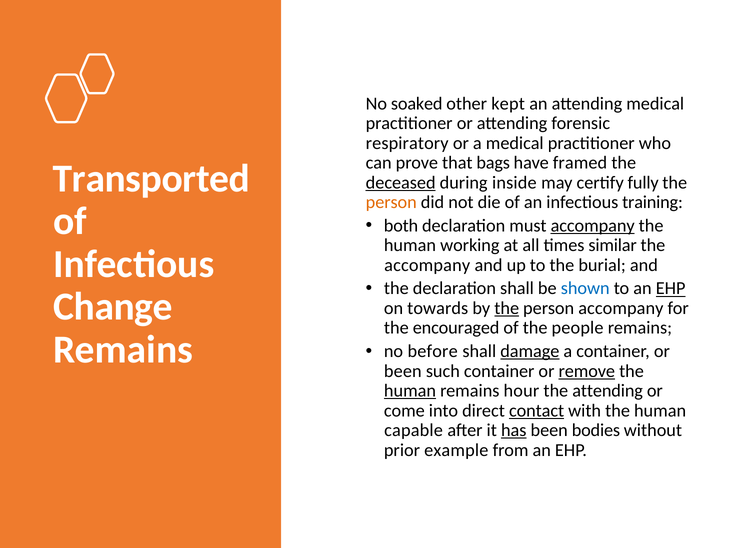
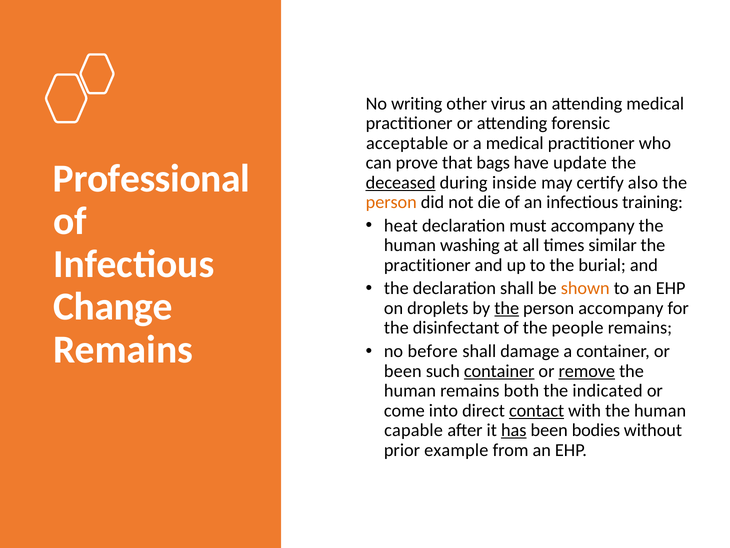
soaked: soaked -> writing
kept: kept -> virus
respiratory: respiratory -> acceptable
framed: framed -> update
Transported: Transported -> Professional
fully: fully -> also
both: both -> heat
accompany at (593, 225) underline: present -> none
working: working -> washing
accompany at (427, 265): accompany -> practitioner
shown colour: blue -> orange
EHP at (671, 288) underline: present -> none
towards: towards -> droplets
encouraged: encouraged -> disinfectant
damage underline: present -> none
container at (499, 371) underline: none -> present
human at (410, 390) underline: present -> none
hour: hour -> both
the attending: attending -> indicated
